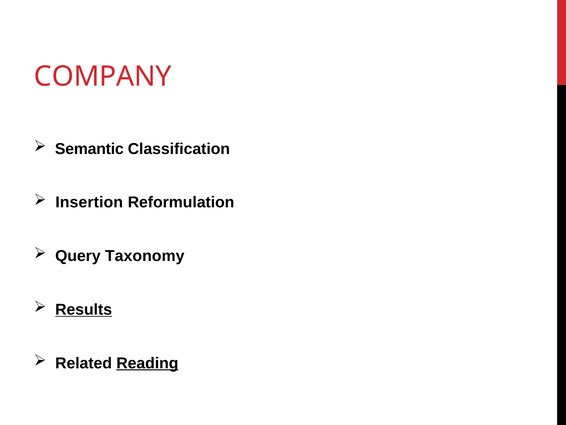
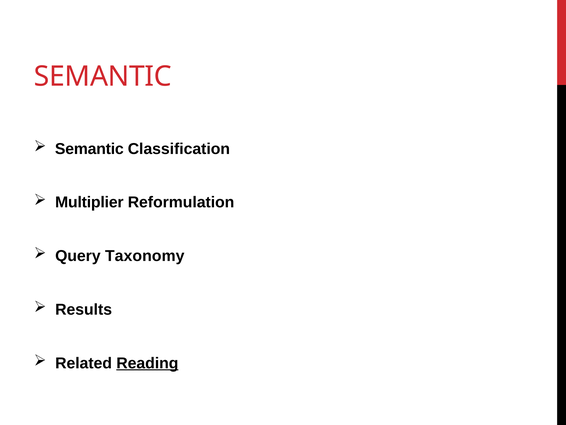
COMPANY at (103, 76): COMPANY -> SEMANTIC
Insertion: Insertion -> Multiplier
Results underline: present -> none
